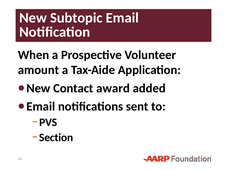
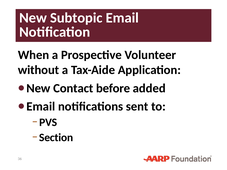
amount: amount -> without
award: award -> before
